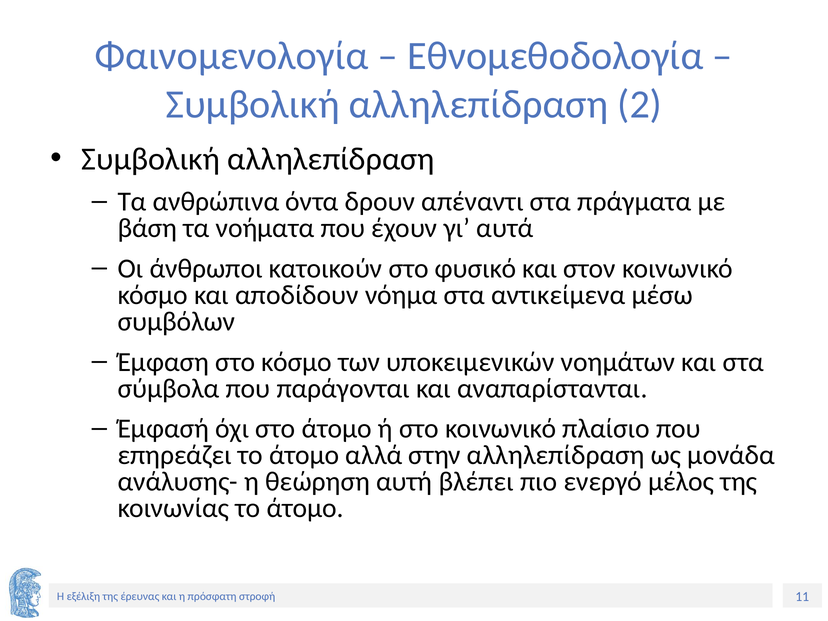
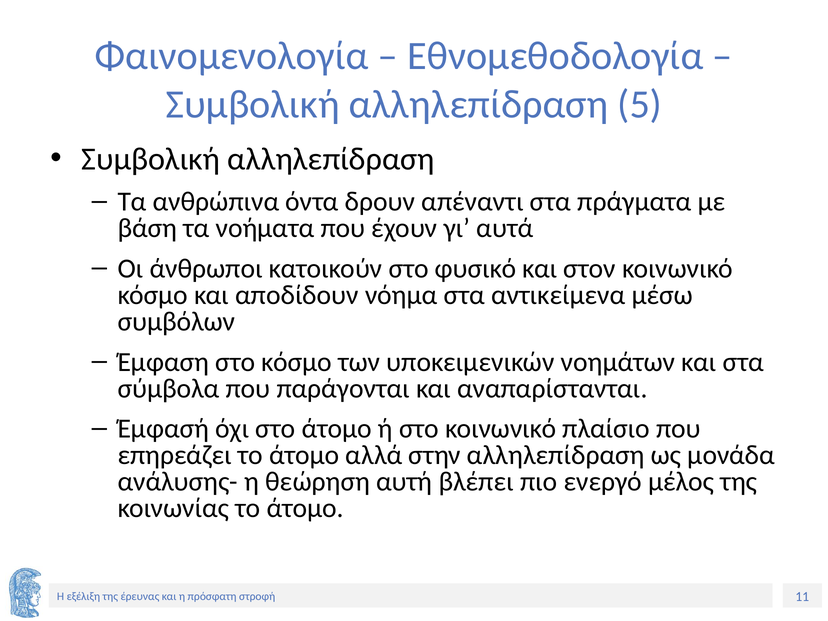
2: 2 -> 5
